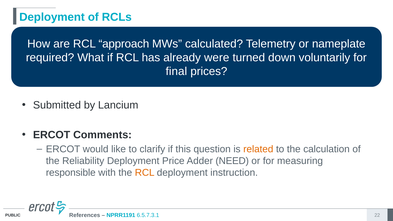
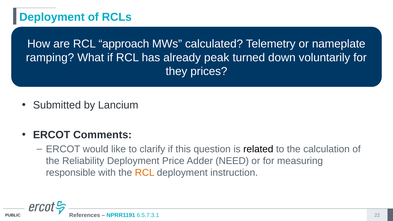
required: required -> ramping
were: were -> peak
final: final -> they
related colour: orange -> black
